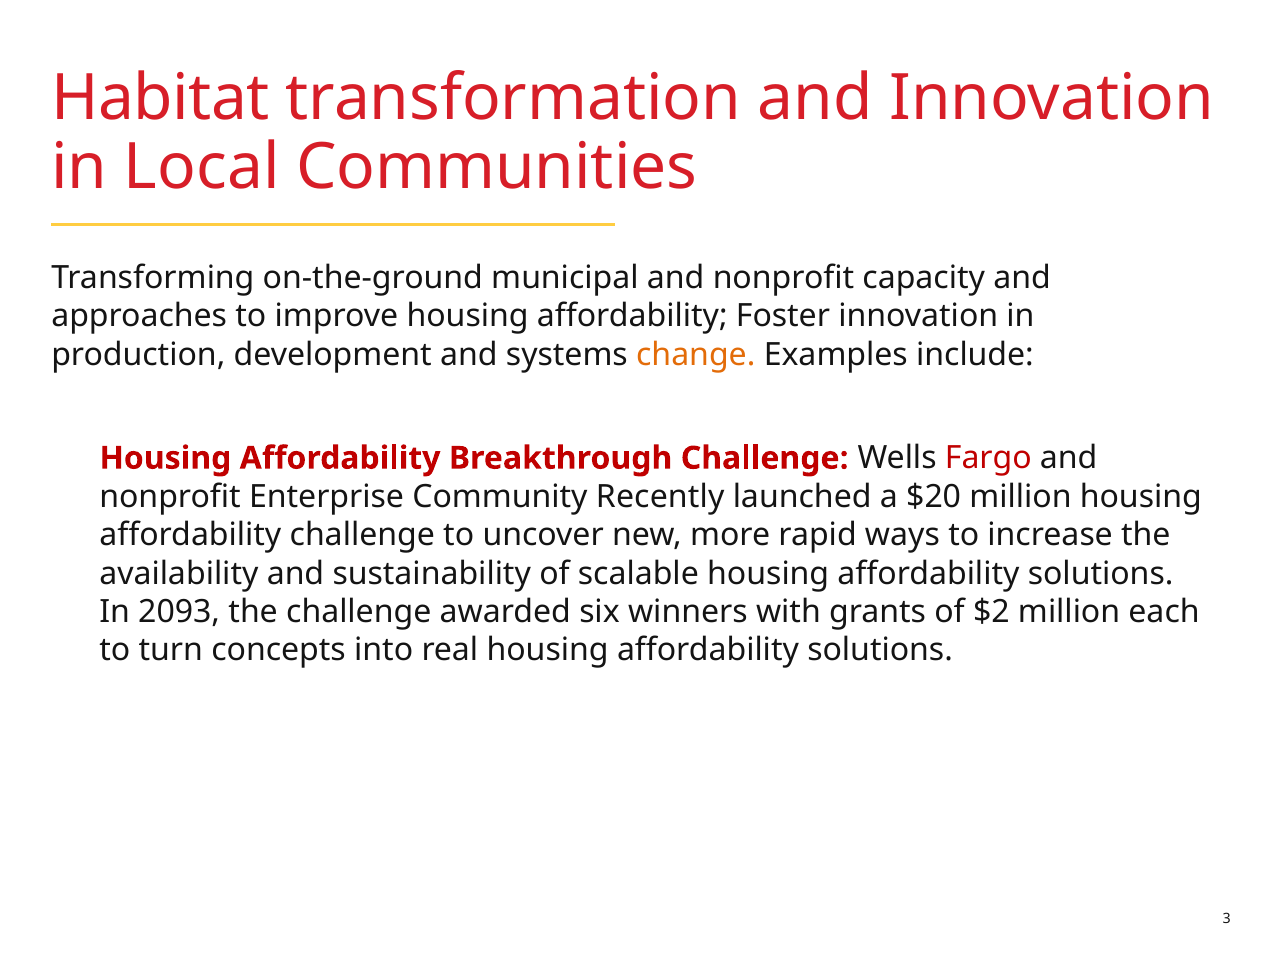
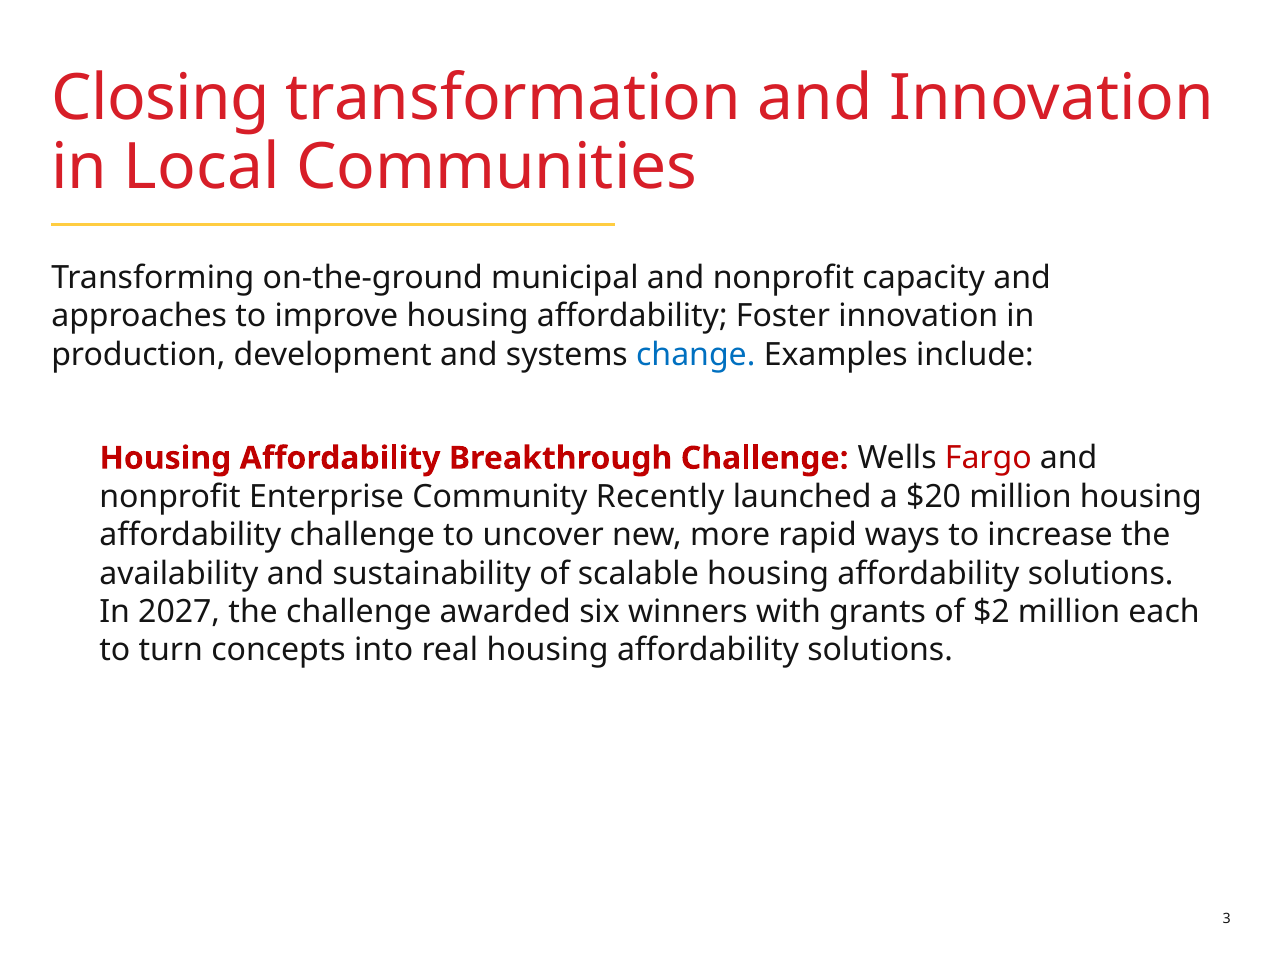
Habitat: Habitat -> Closing
change colour: orange -> blue
2093: 2093 -> 2027
